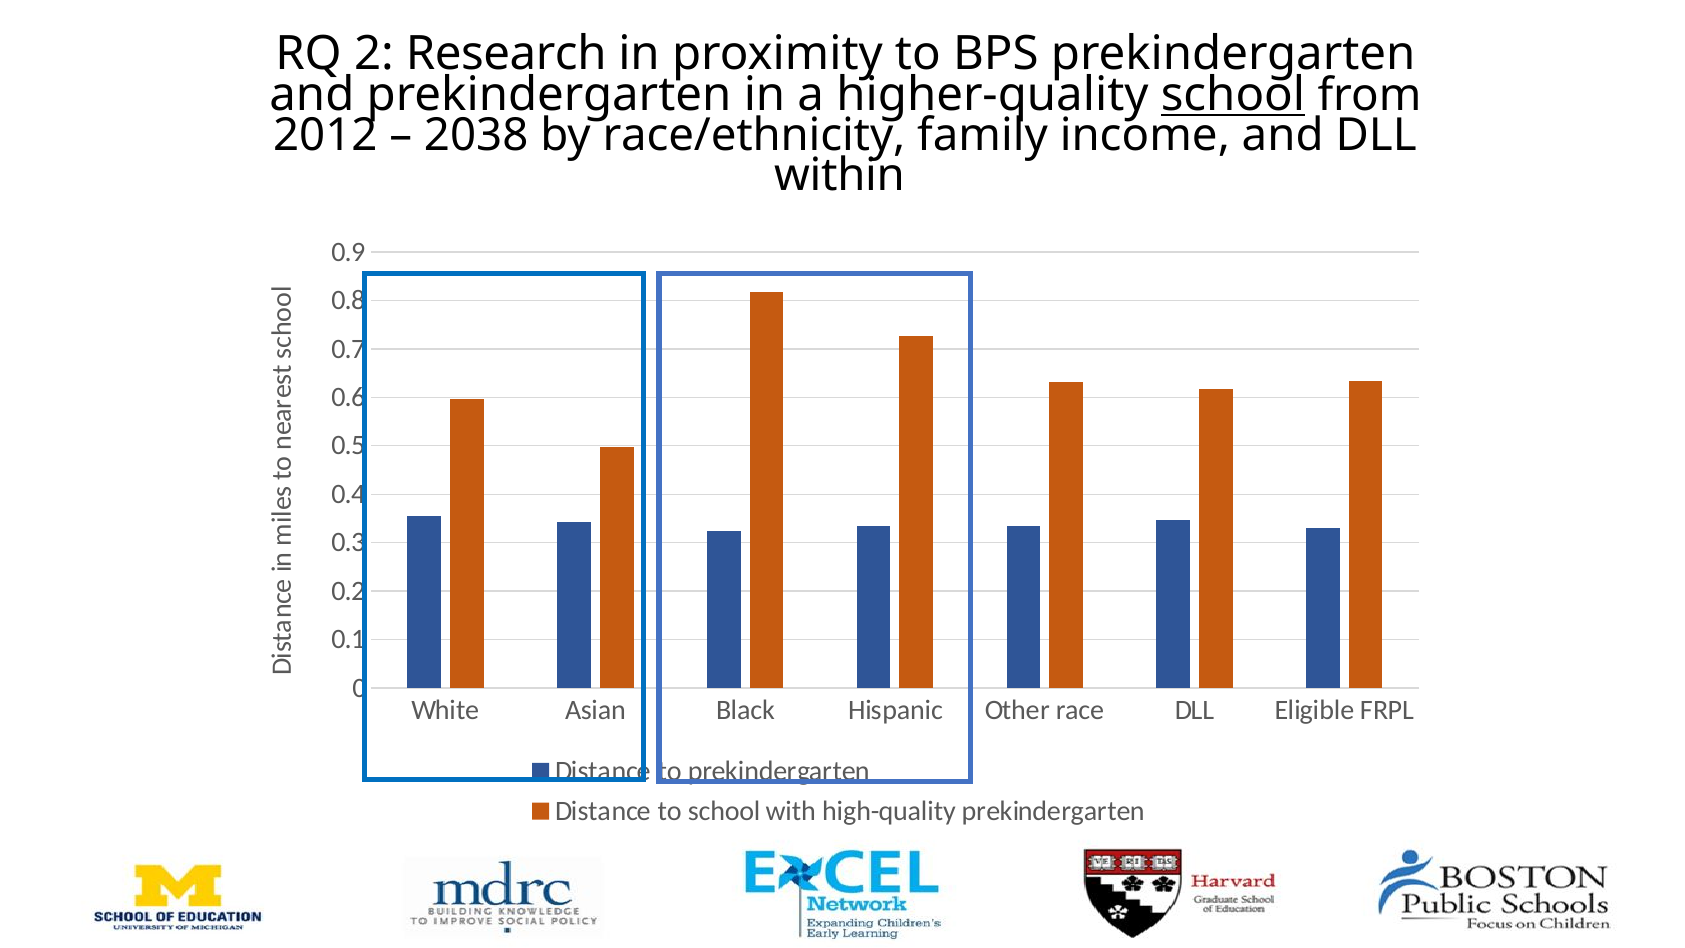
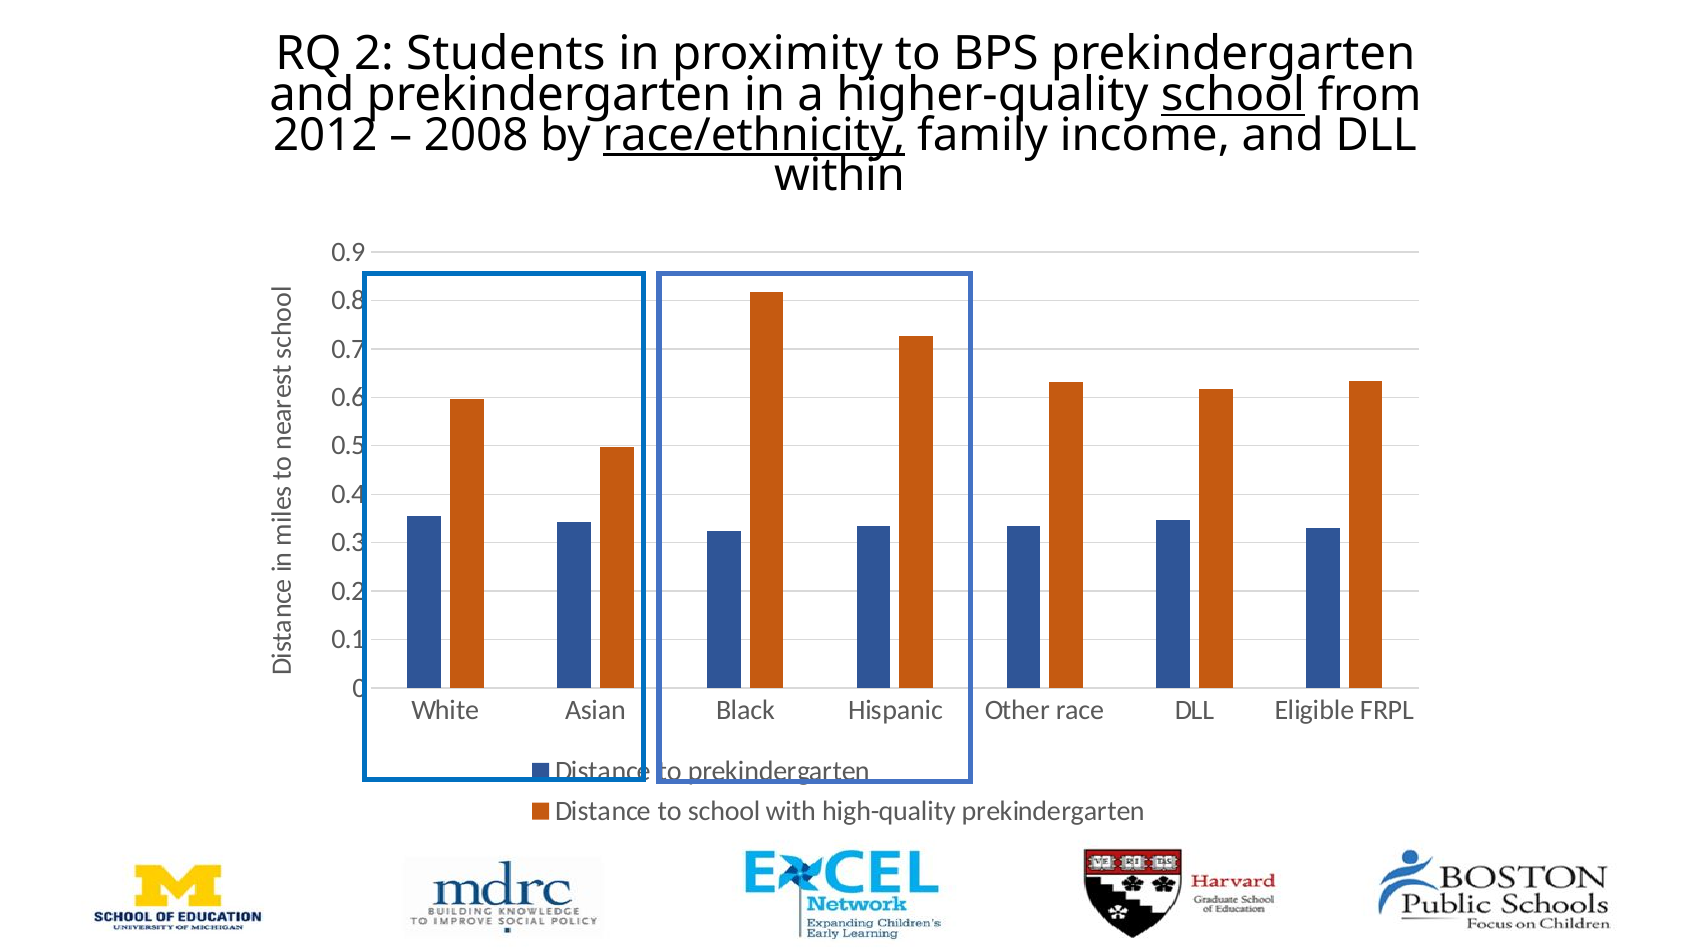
Research: Research -> Students
2038: 2038 -> 2008
race/ethnicity underline: none -> present
